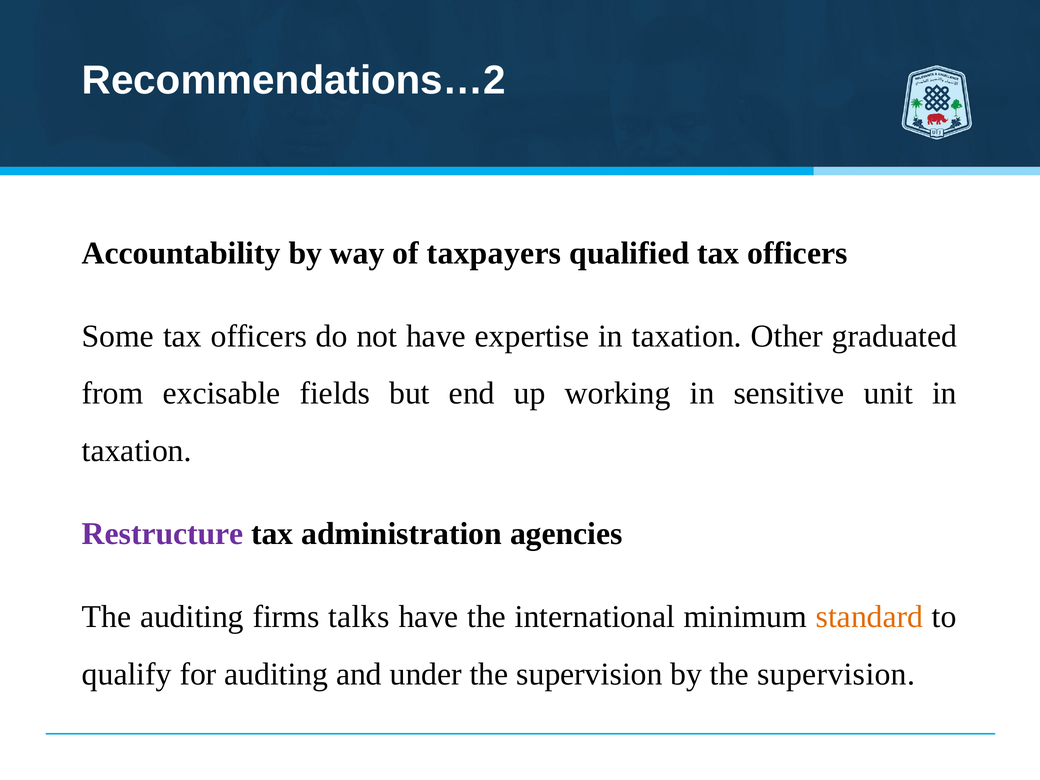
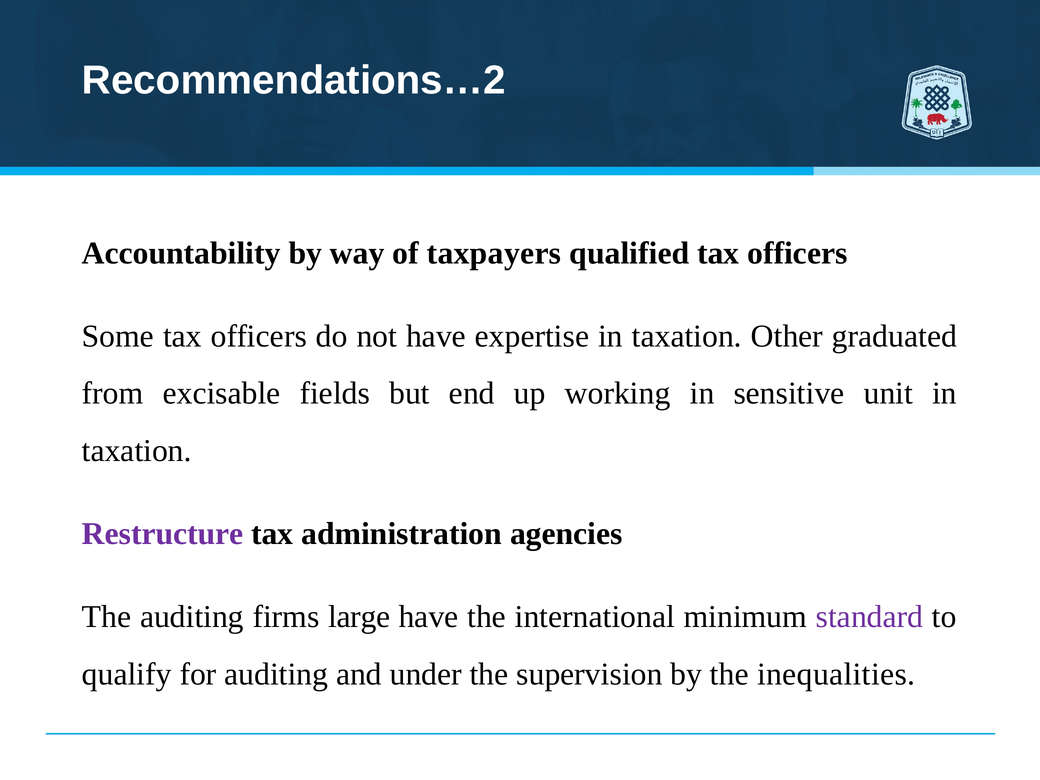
talks: talks -> large
standard colour: orange -> purple
by the supervision: supervision -> inequalities
